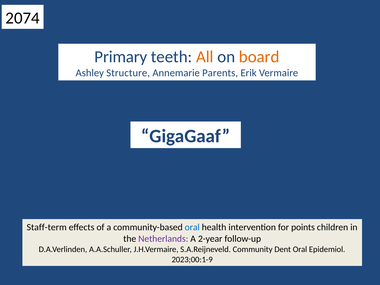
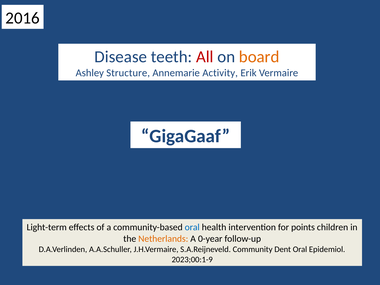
2074: 2074 -> 2016
Primary: Primary -> Disease
All colour: orange -> red
Parents: Parents -> Activity
Staff-term: Staff-term -> Light-term
Netherlands colour: purple -> orange
2-year: 2-year -> 0-year
